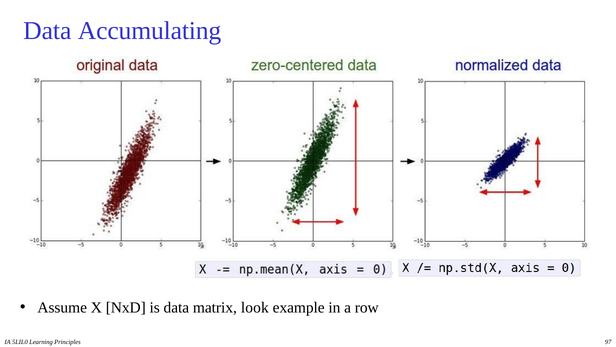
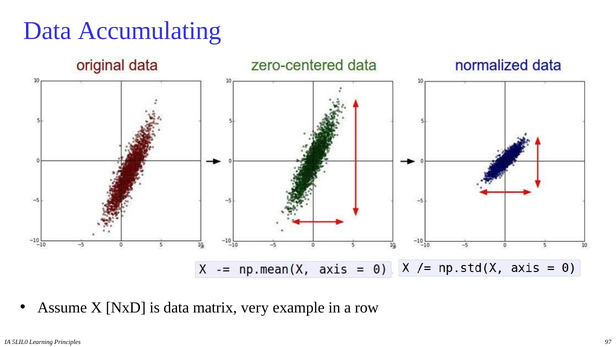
look: look -> very
